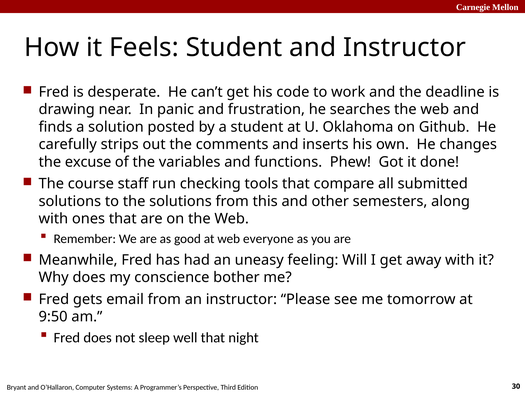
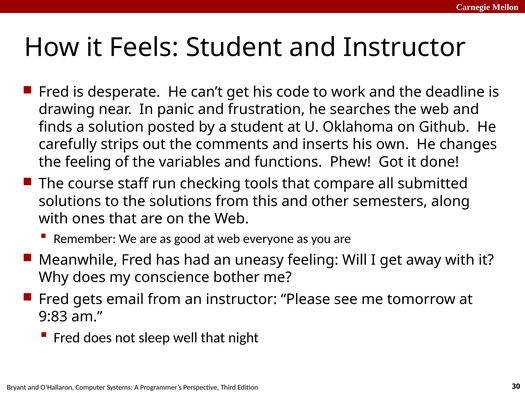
the excuse: excuse -> feeling
9:50: 9:50 -> 9:83
